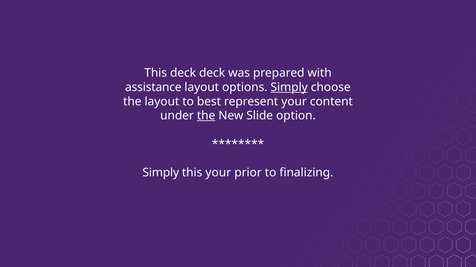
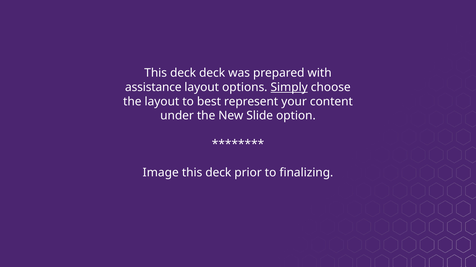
the at (206, 116) underline: present -> none
Simply at (161, 173): Simply -> Image
your at (218, 173): your -> deck
